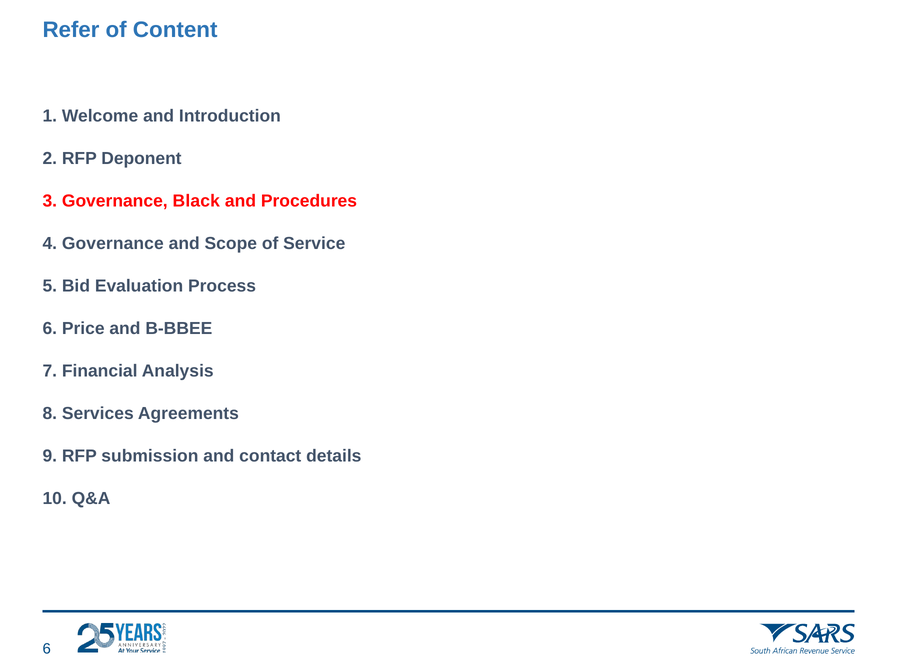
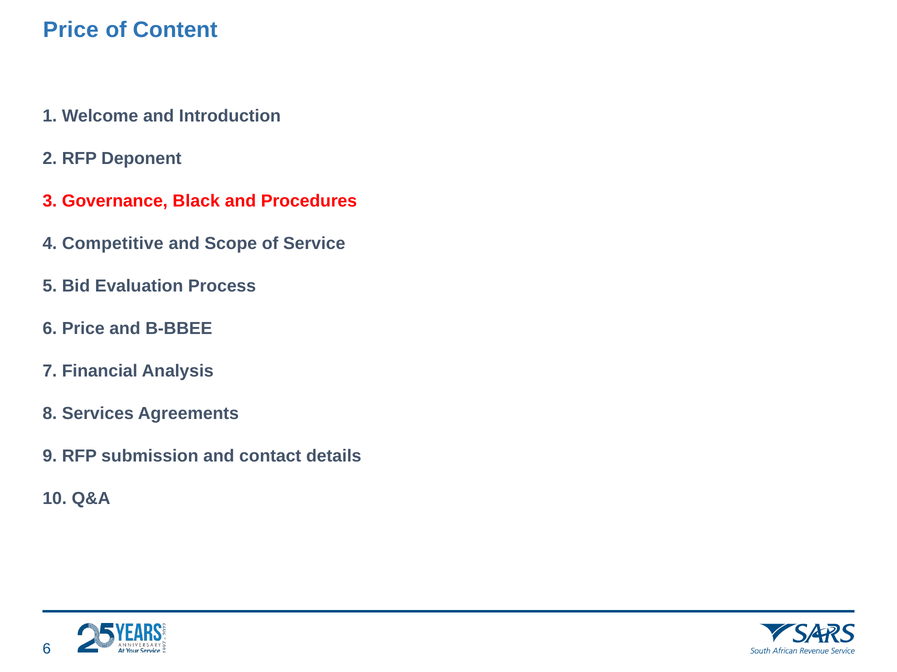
Refer at (71, 30): Refer -> Price
4 Governance: Governance -> Competitive
